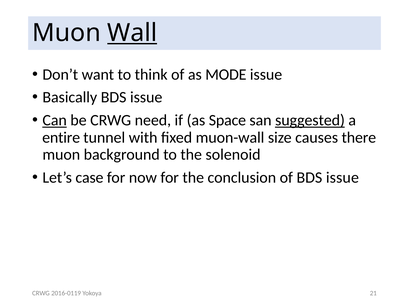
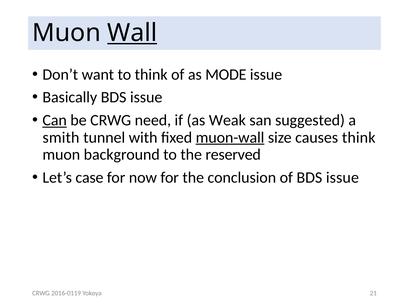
Space: Space -> Weak
suggested underline: present -> none
entire: entire -> smith
muon-wall underline: none -> present
causes there: there -> think
solenoid: solenoid -> reserved
